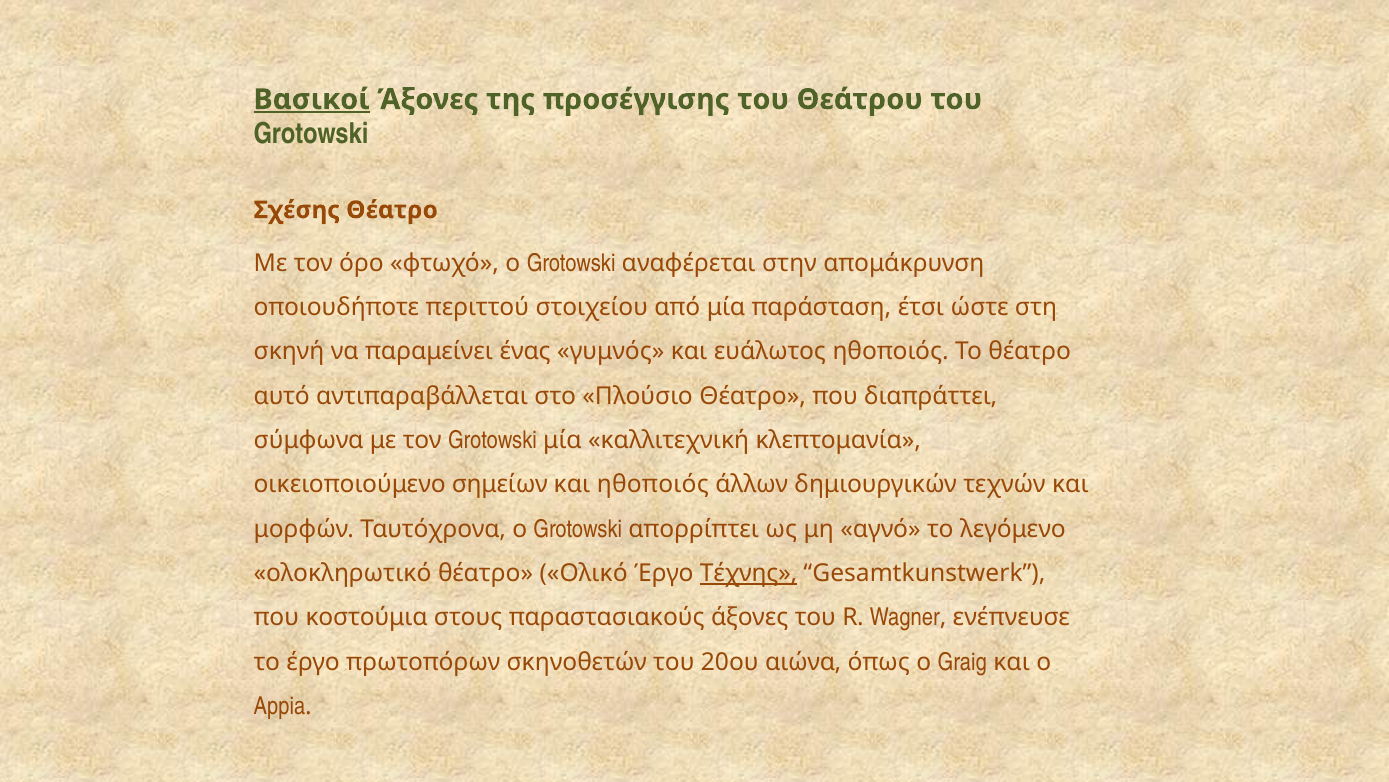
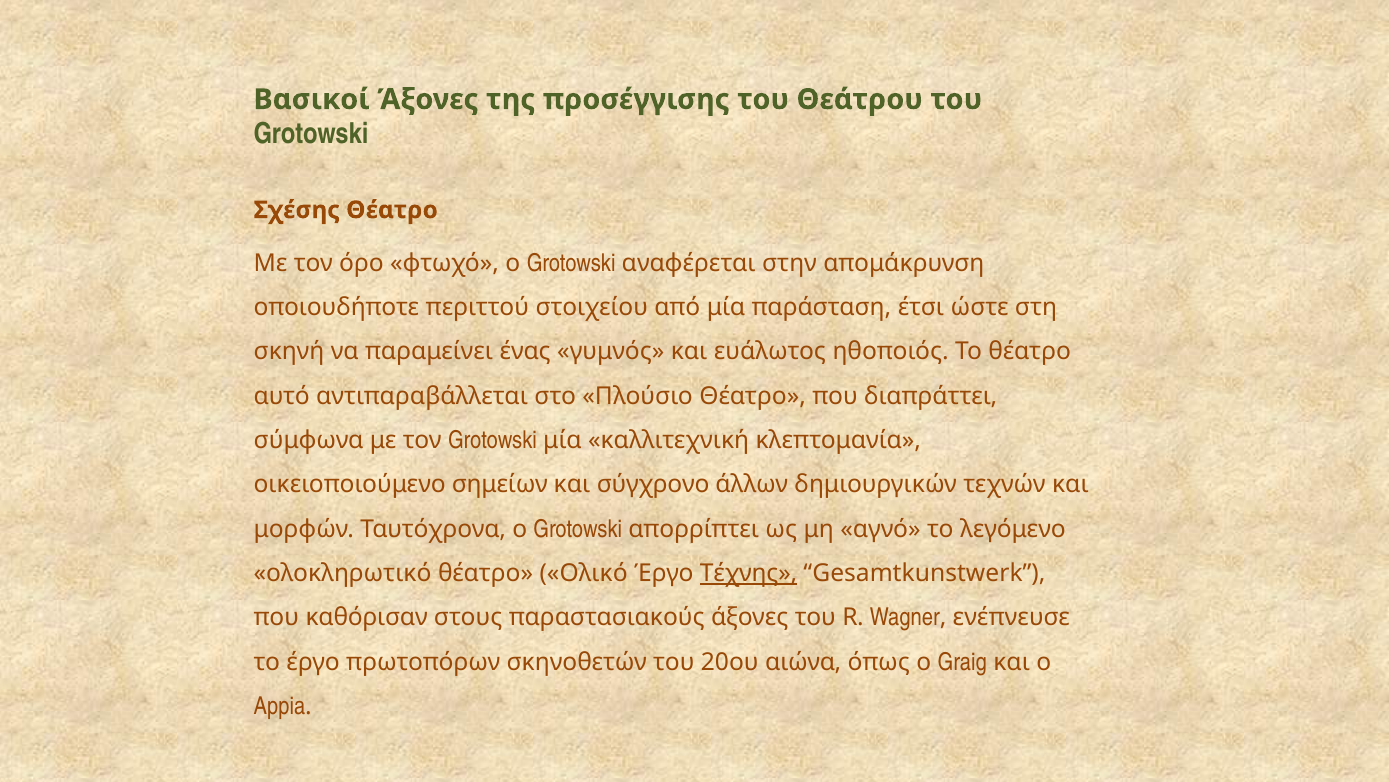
Βασικοί underline: present -> none
και ηθοποιός: ηθοποιός -> σύγχρονο
κοστούμια: κοστούμια -> καθόρισαν
